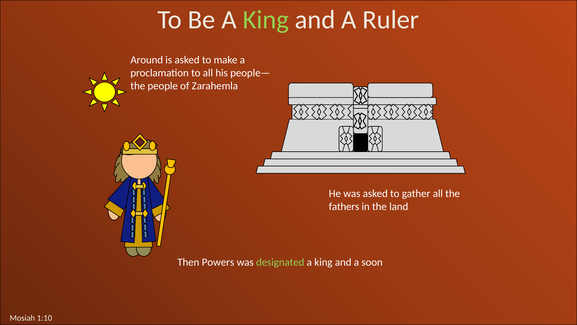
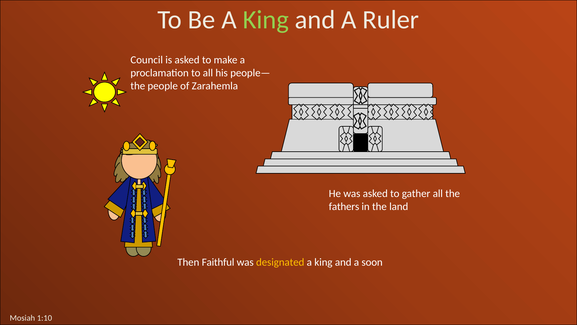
Around: Around -> Council
Powers: Powers -> Faithful
designated colour: light green -> yellow
